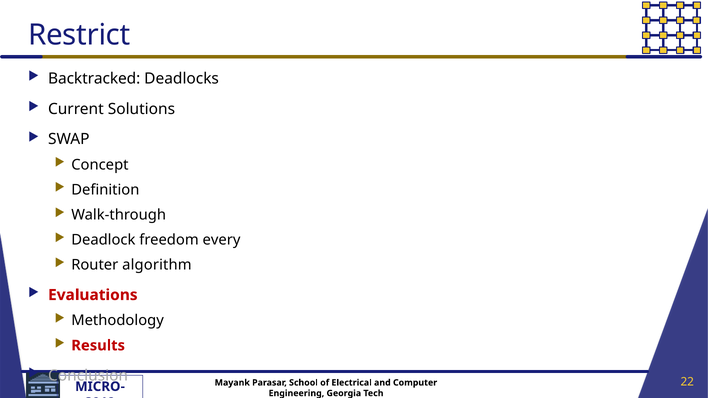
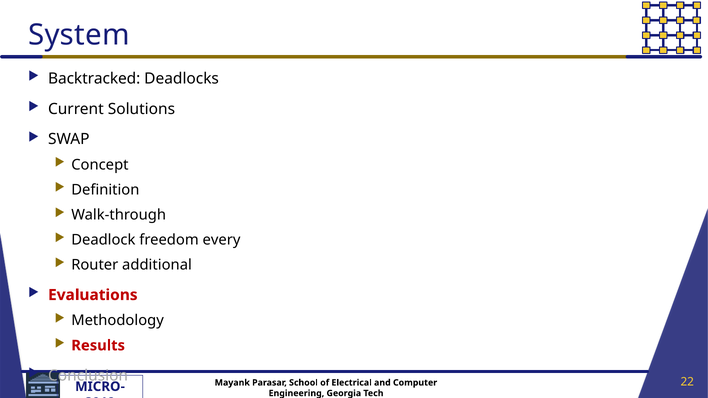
Restrict: Restrict -> System
algorithm: algorithm -> additional
